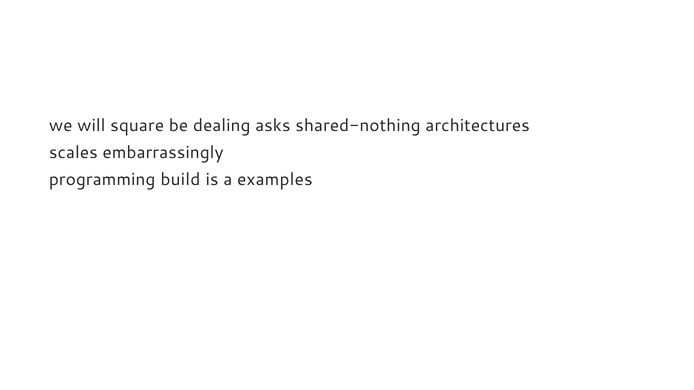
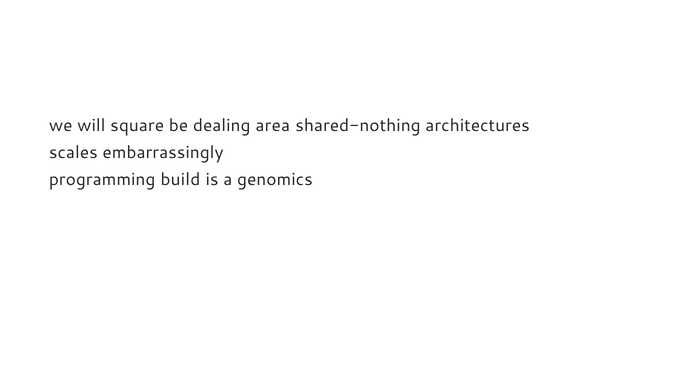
asks: asks -> area
examples: examples -> genomics
